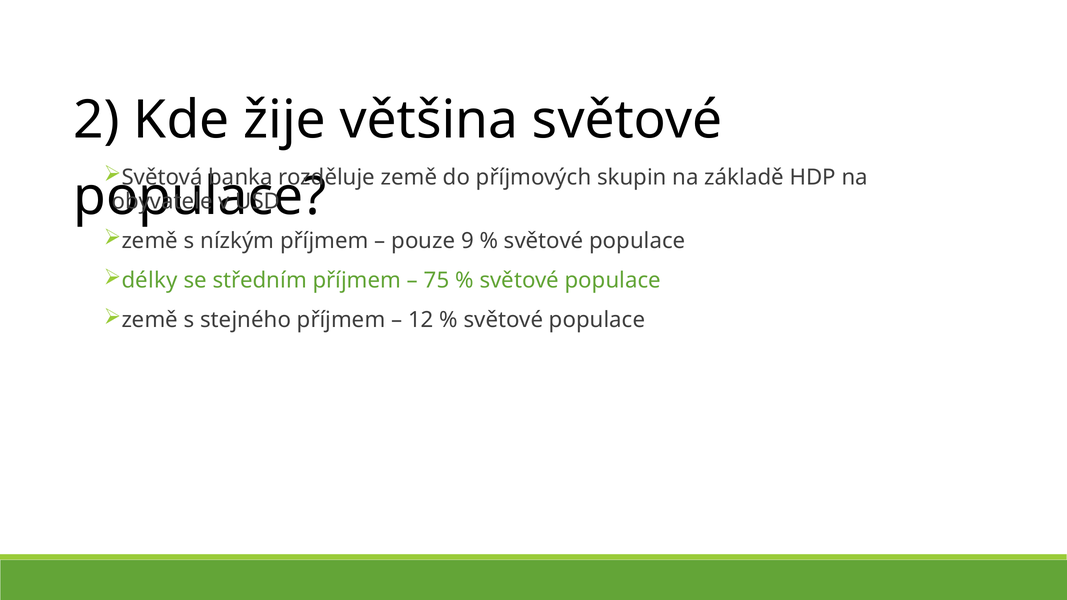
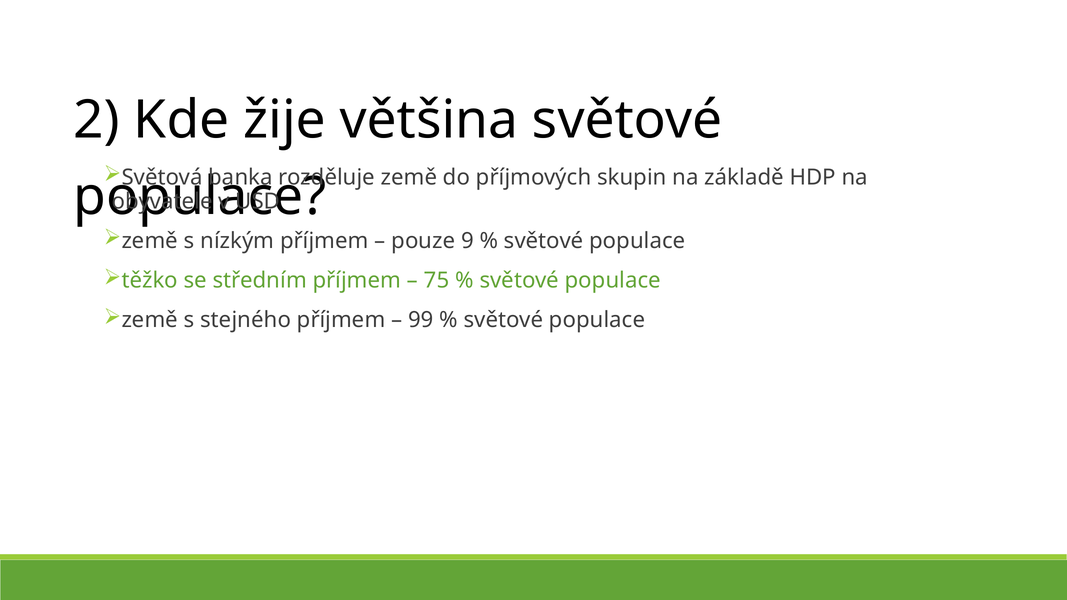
délky: délky -> těžko
12: 12 -> 99
